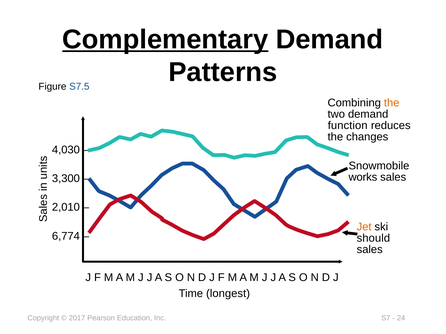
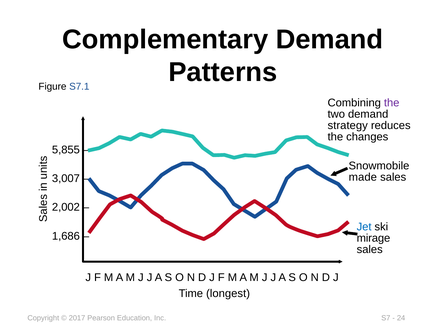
Complementary underline: present -> none
S7.5: S7.5 -> S7.1
the at (392, 103) colour: orange -> purple
function: function -> strategy
4,030: 4,030 -> 5,855
works: works -> made
3,300: 3,300 -> 3,007
2,010: 2,010 -> 2,002
Jet colour: orange -> blue
6,774: 6,774 -> 1,686
should: should -> mirage
